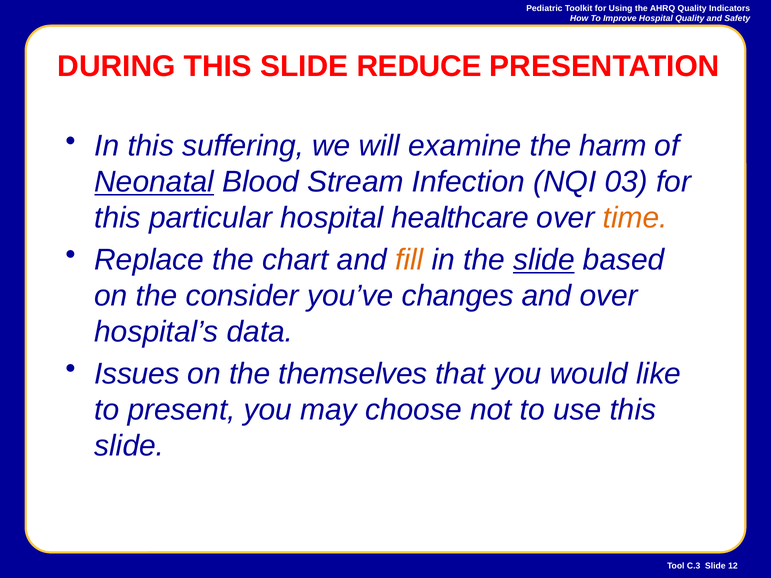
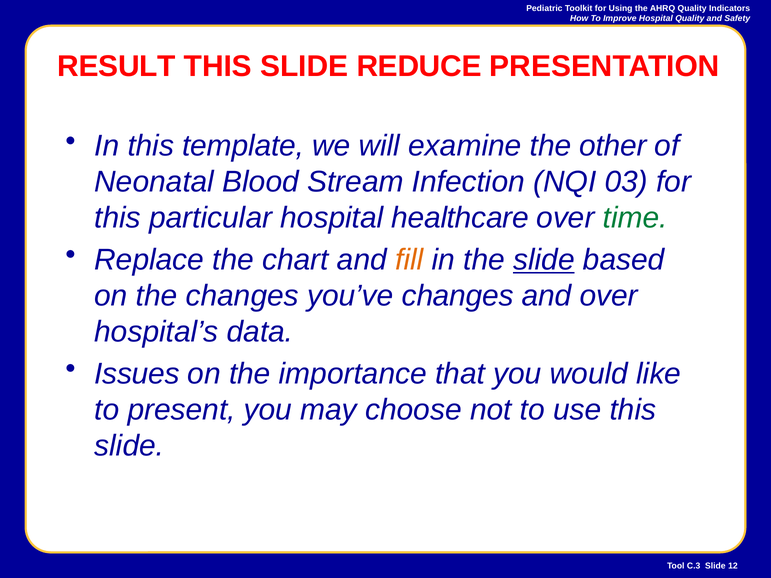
DURING: DURING -> RESULT
suffering: suffering -> template
harm: harm -> other
Neonatal underline: present -> none
time colour: orange -> green
the consider: consider -> changes
themselves: themselves -> importance
